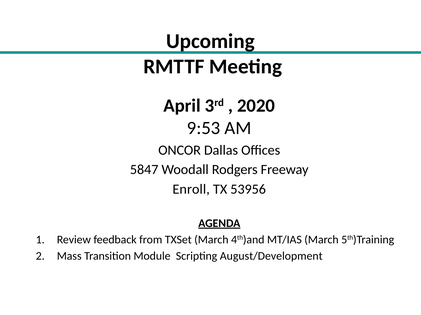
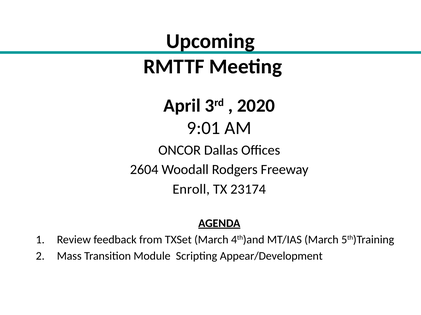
9:53: 9:53 -> 9:01
5847: 5847 -> 2604
53956: 53956 -> 23174
August/Development: August/Development -> Appear/Development
